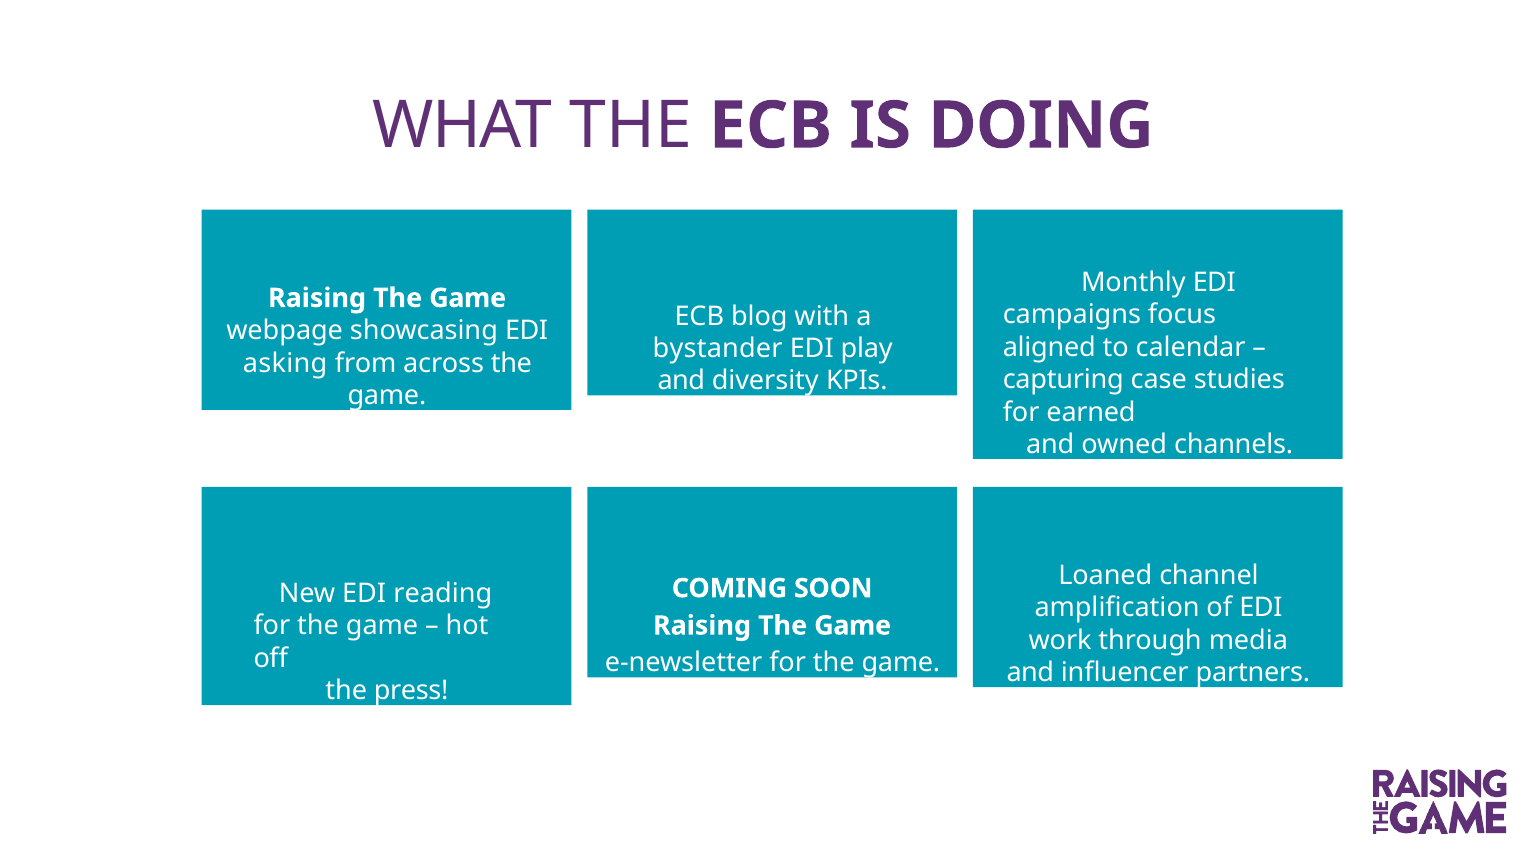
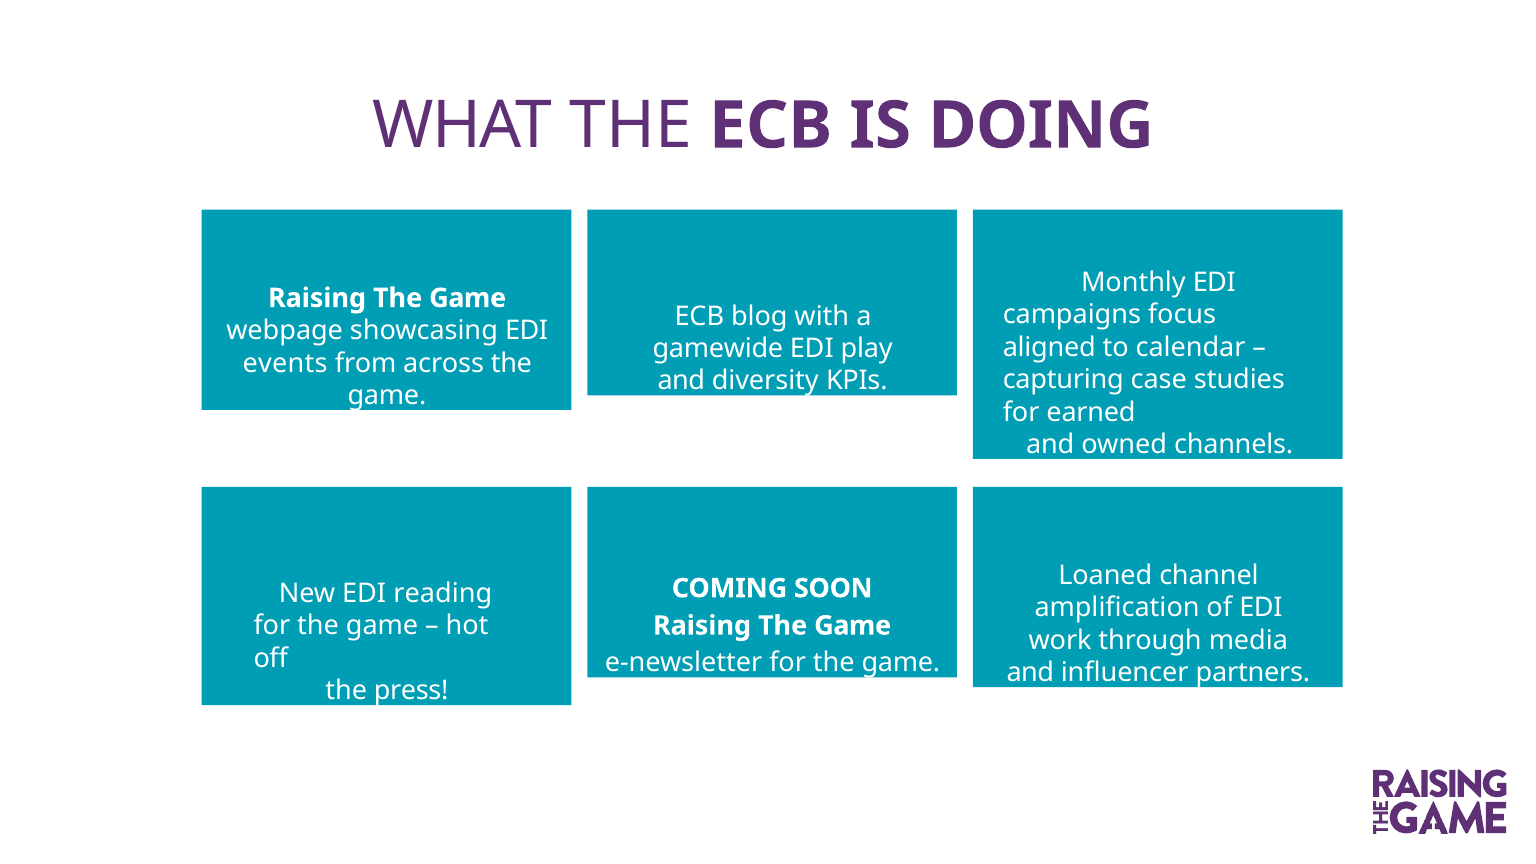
bystander: bystander -> gamewide
asking: asking -> events
